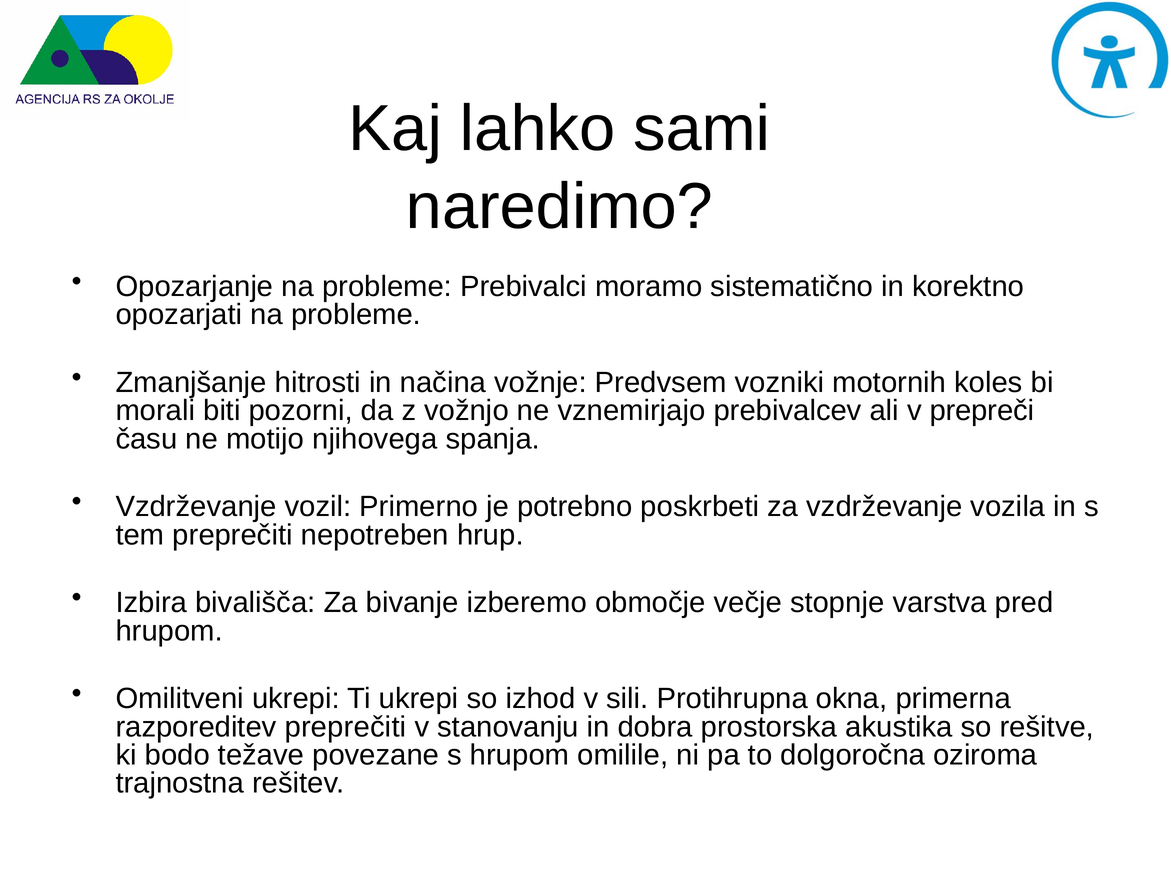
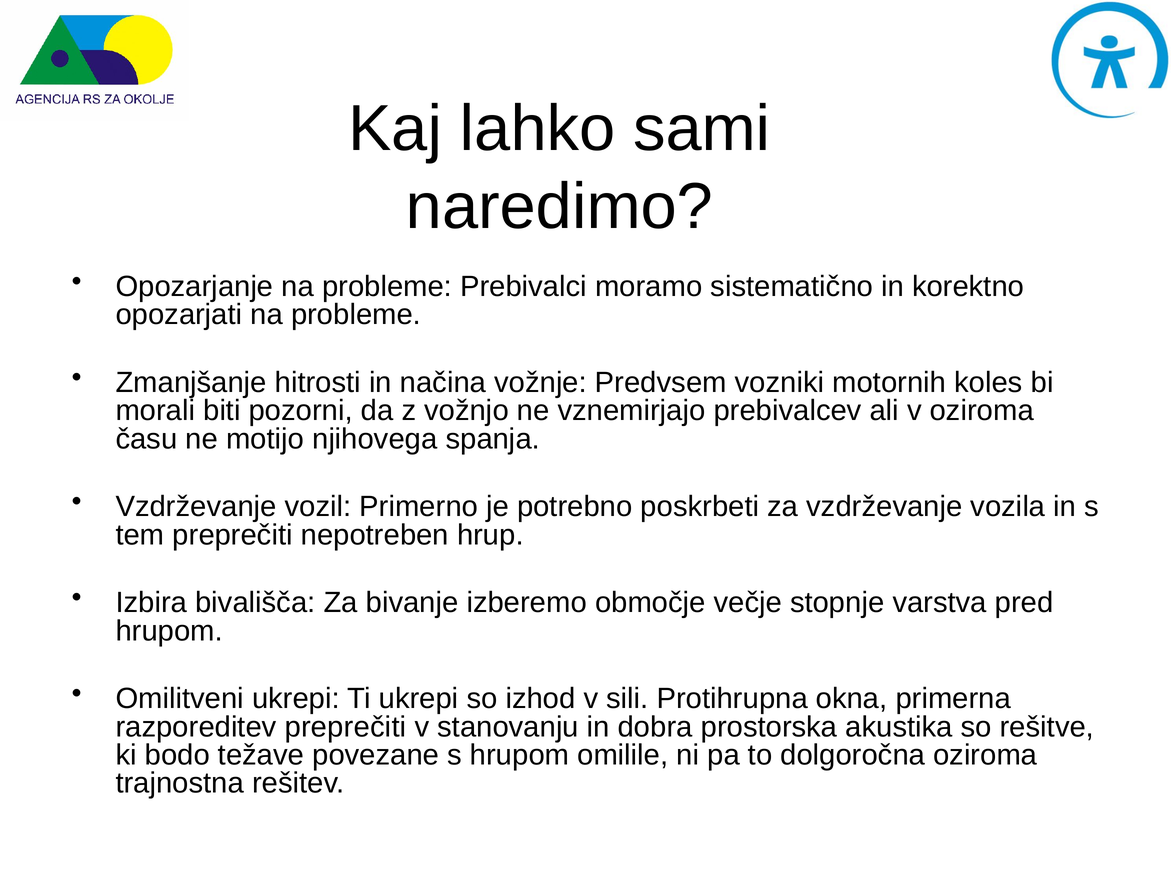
v prepreči: prepreči -> oziroma
